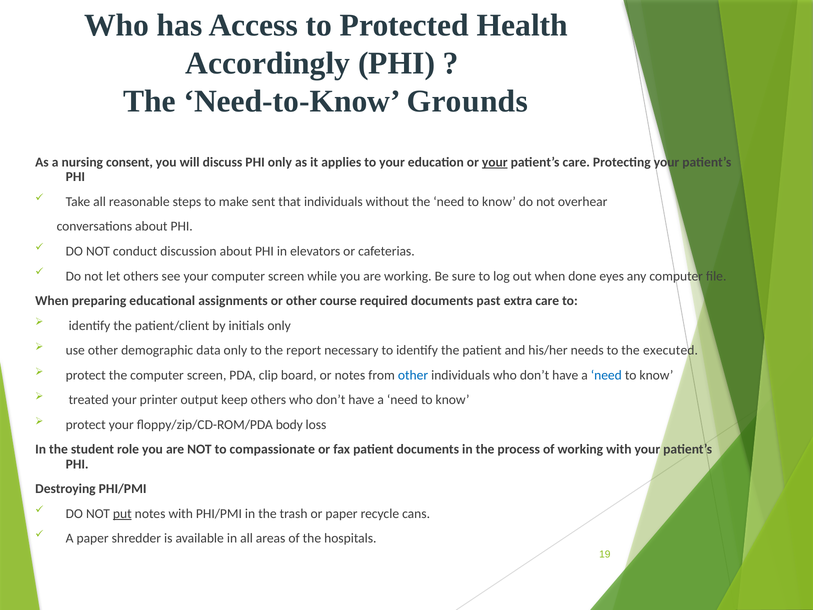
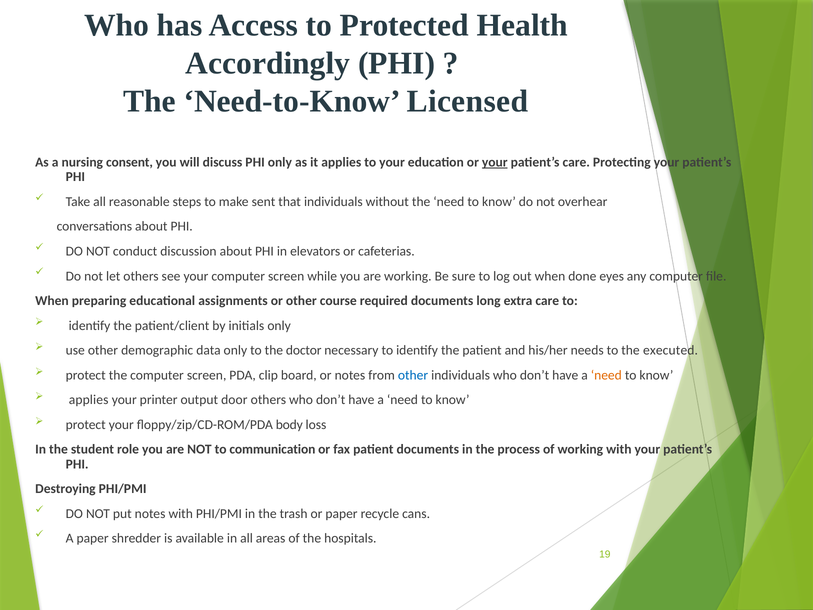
Grounds: Grounds -> Licensed
past: past -> long
report: report -> doctor
need at (606, 375) colour: blue -> orange
treated at (89, 400): treated -> applies
keep: keep -> door
compassionate: compassionate -> communication
put underline: present -> none
